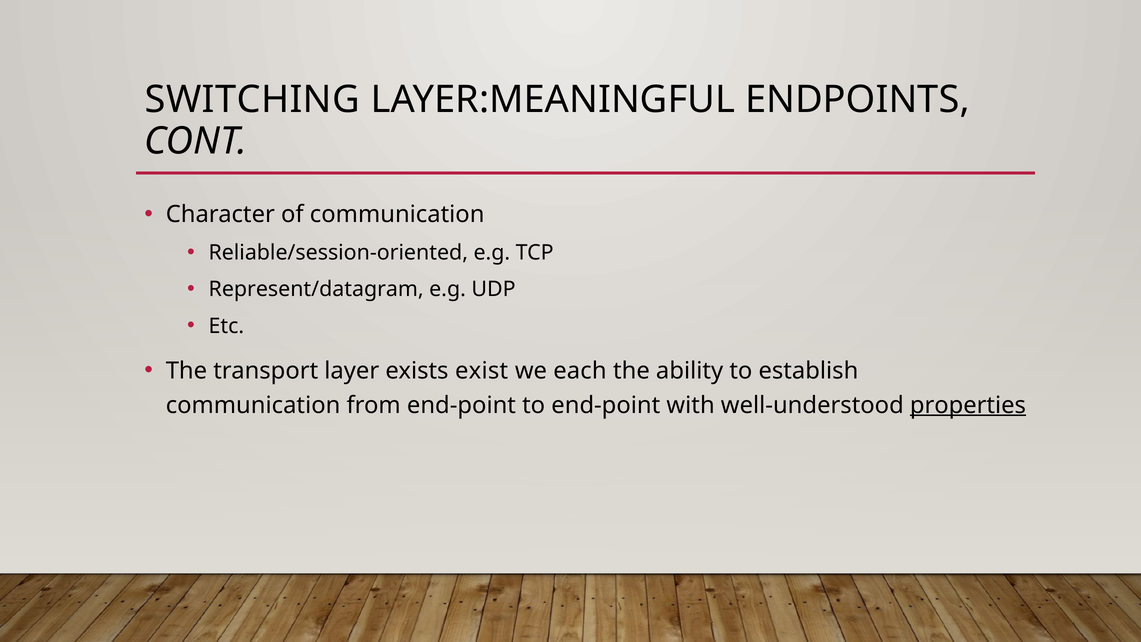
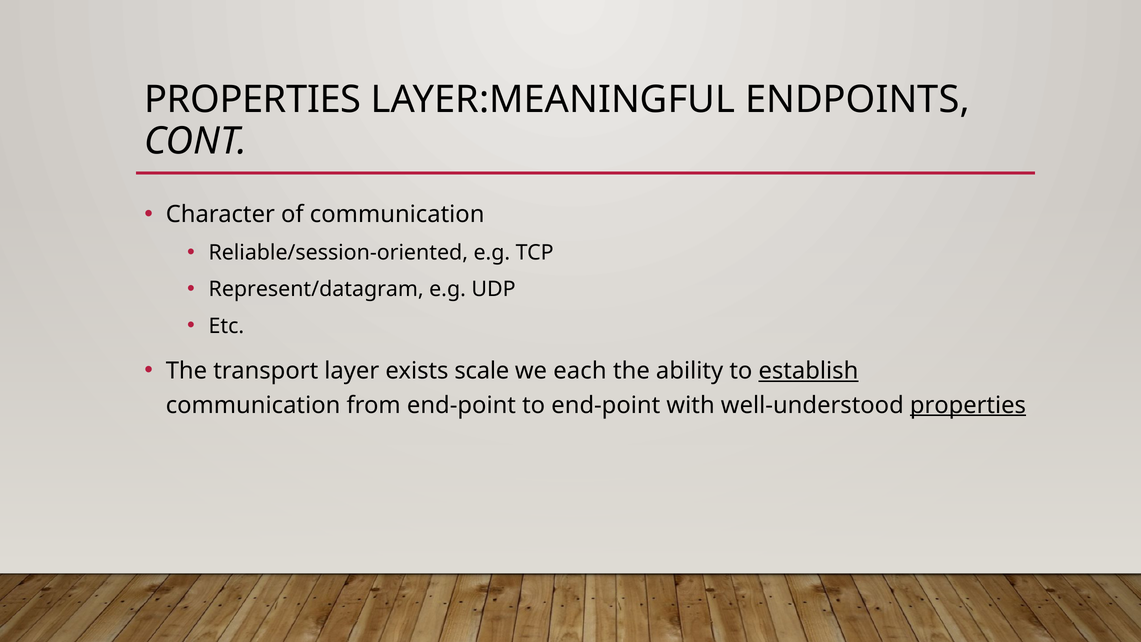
SWITCHING at (252, 100): SWITCHING -> PROPERTIES
exist: exist -> scale
establish underline: none -> present
